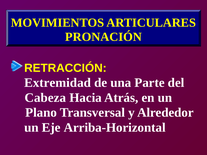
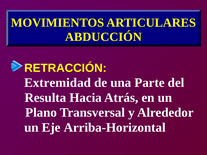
PRONACIÓN: PRONACIÓN -> ABDUCCIÓN
Cabeza: Cabeza -> Resulta
